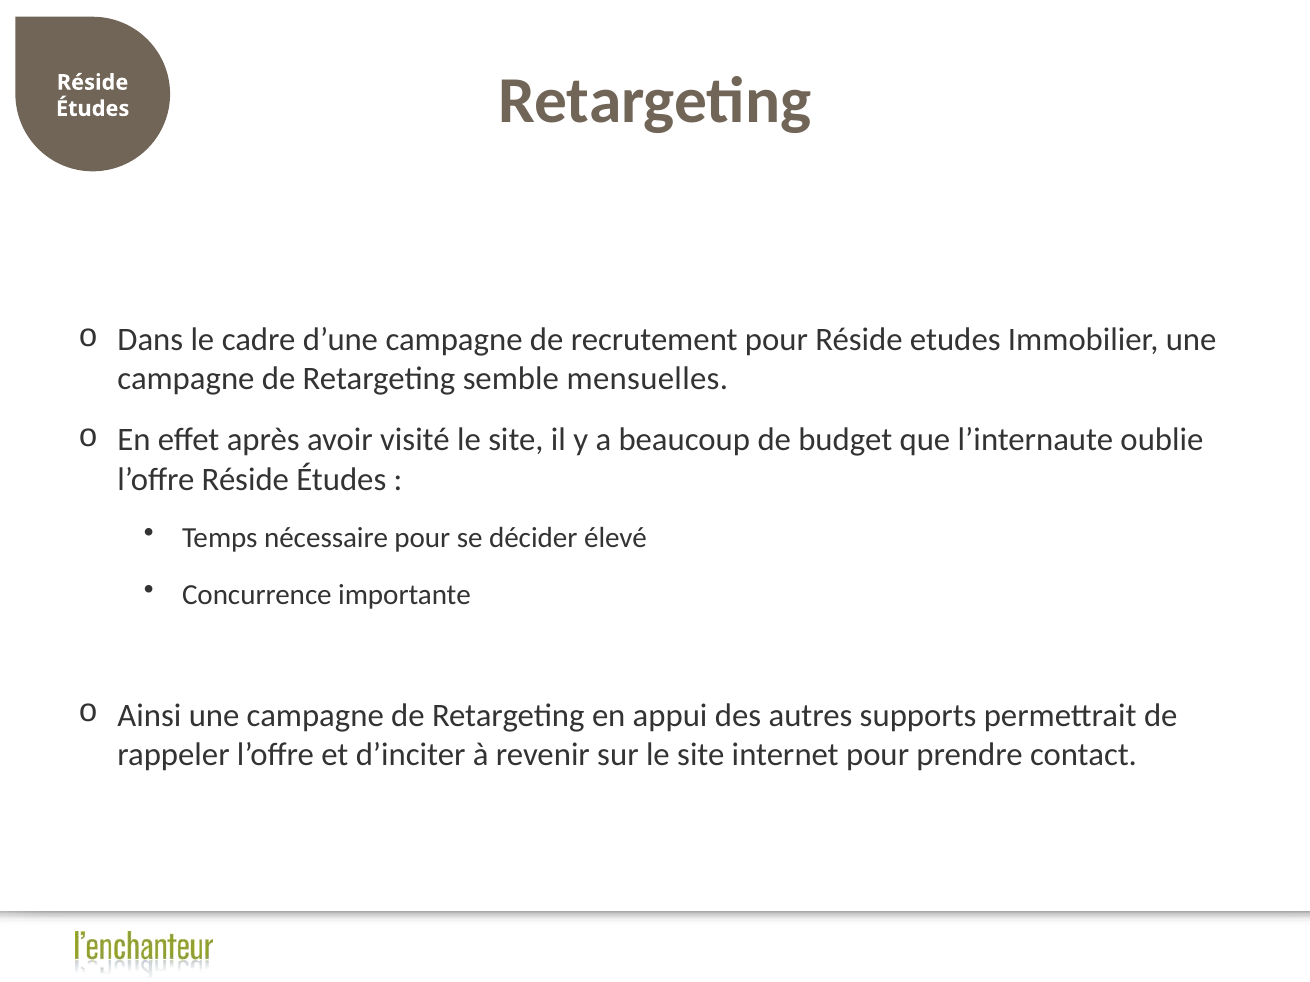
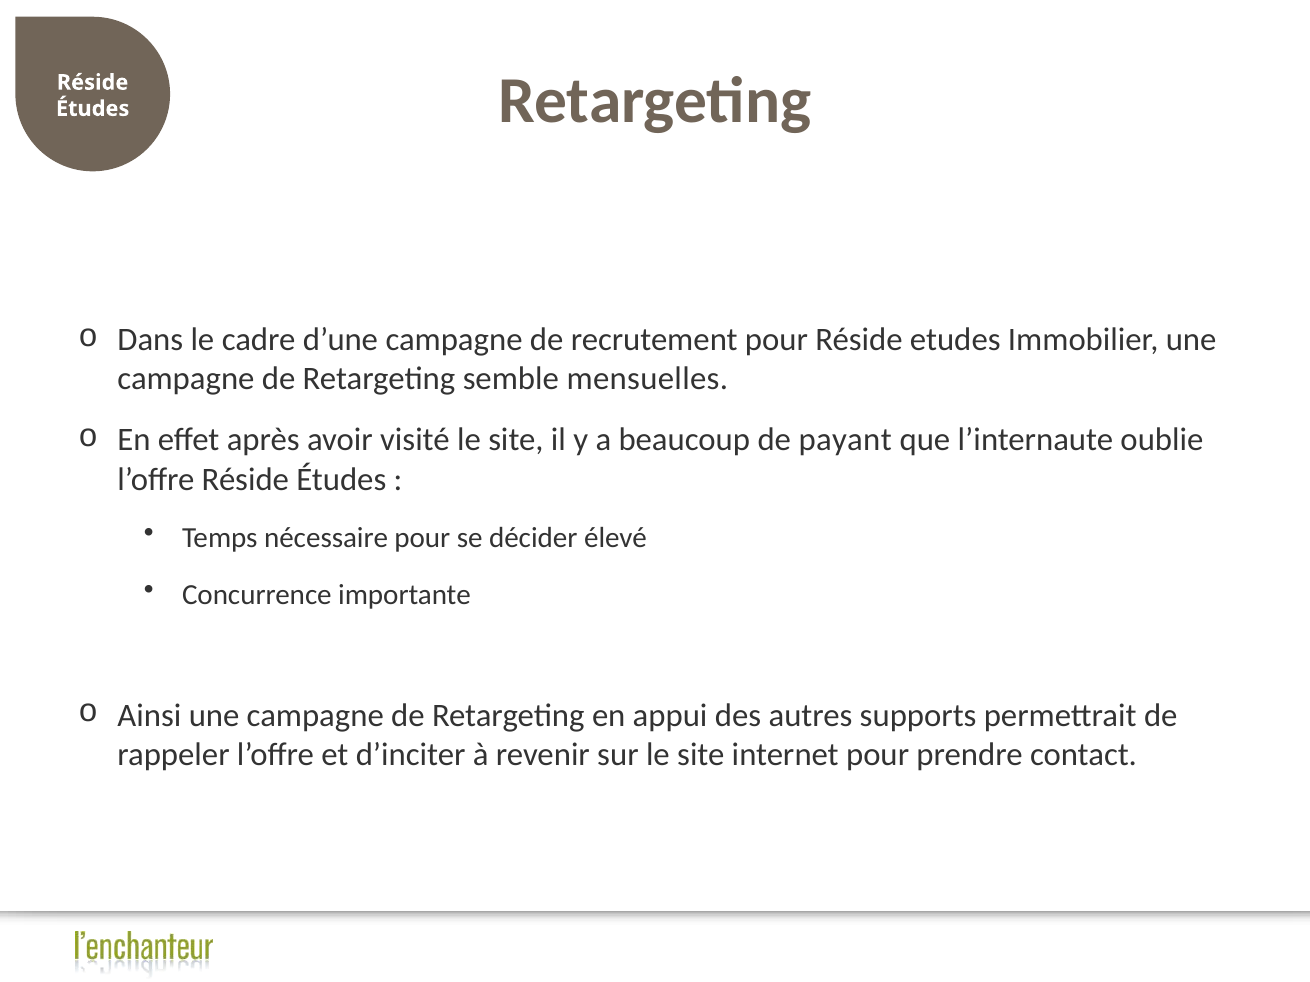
budget: budget -> payant
